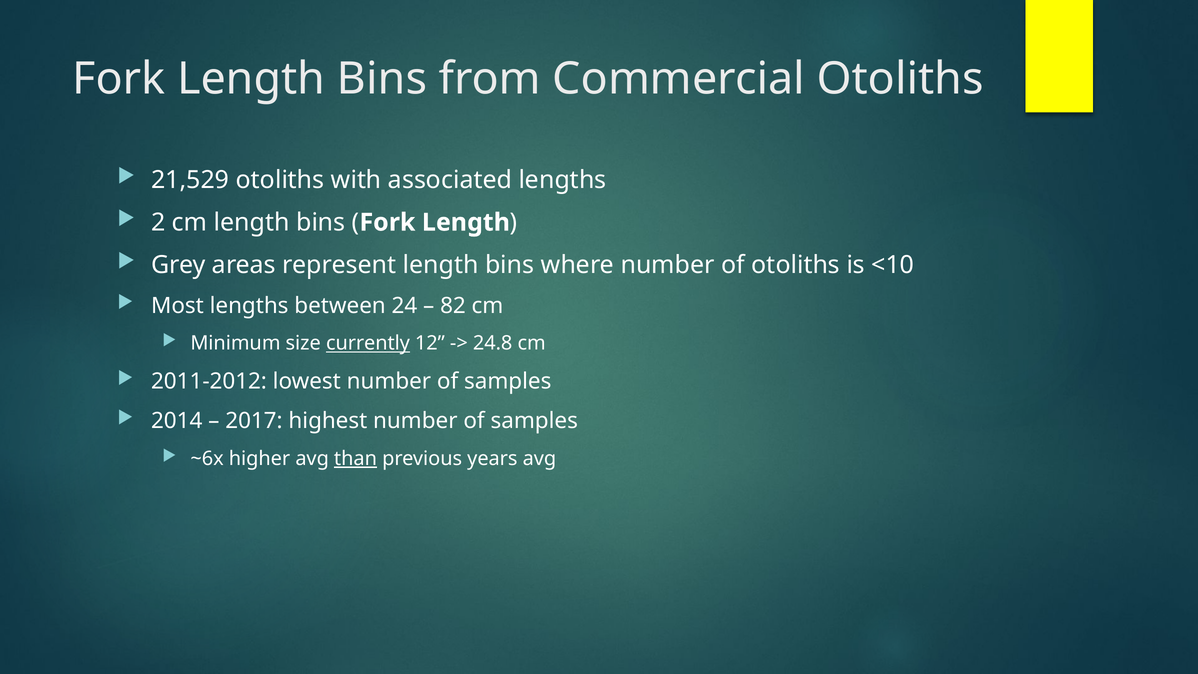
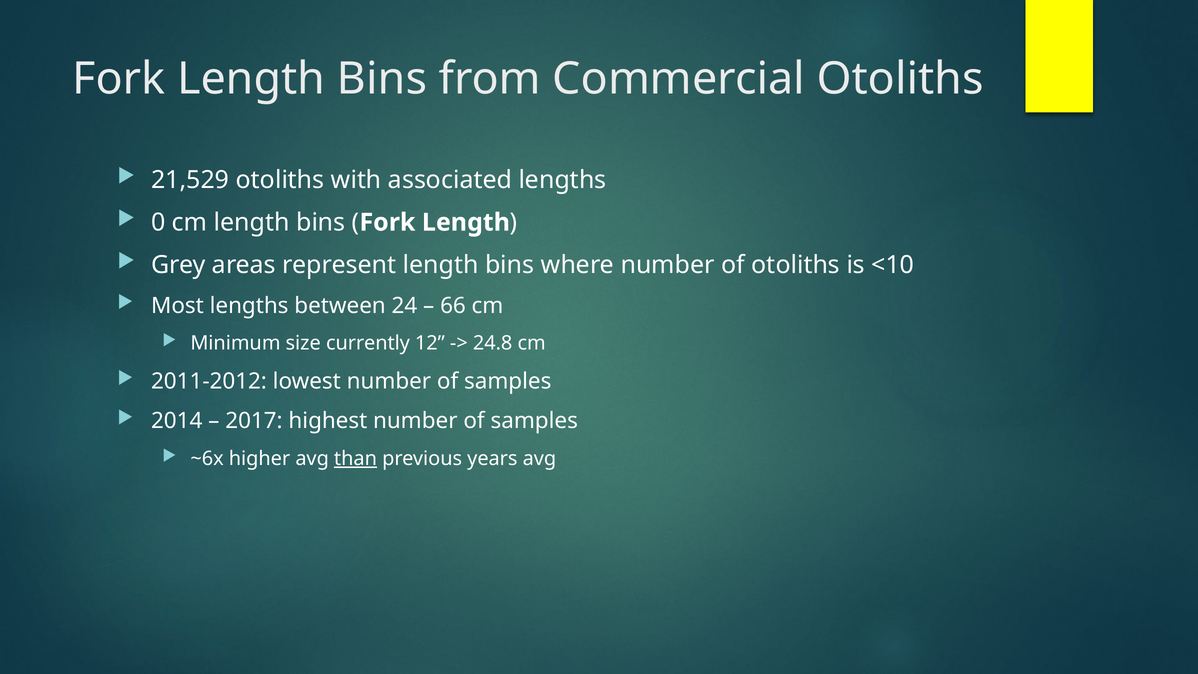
2: 2 -> 0
82: 82 -> 66
currently underline: present -> none
